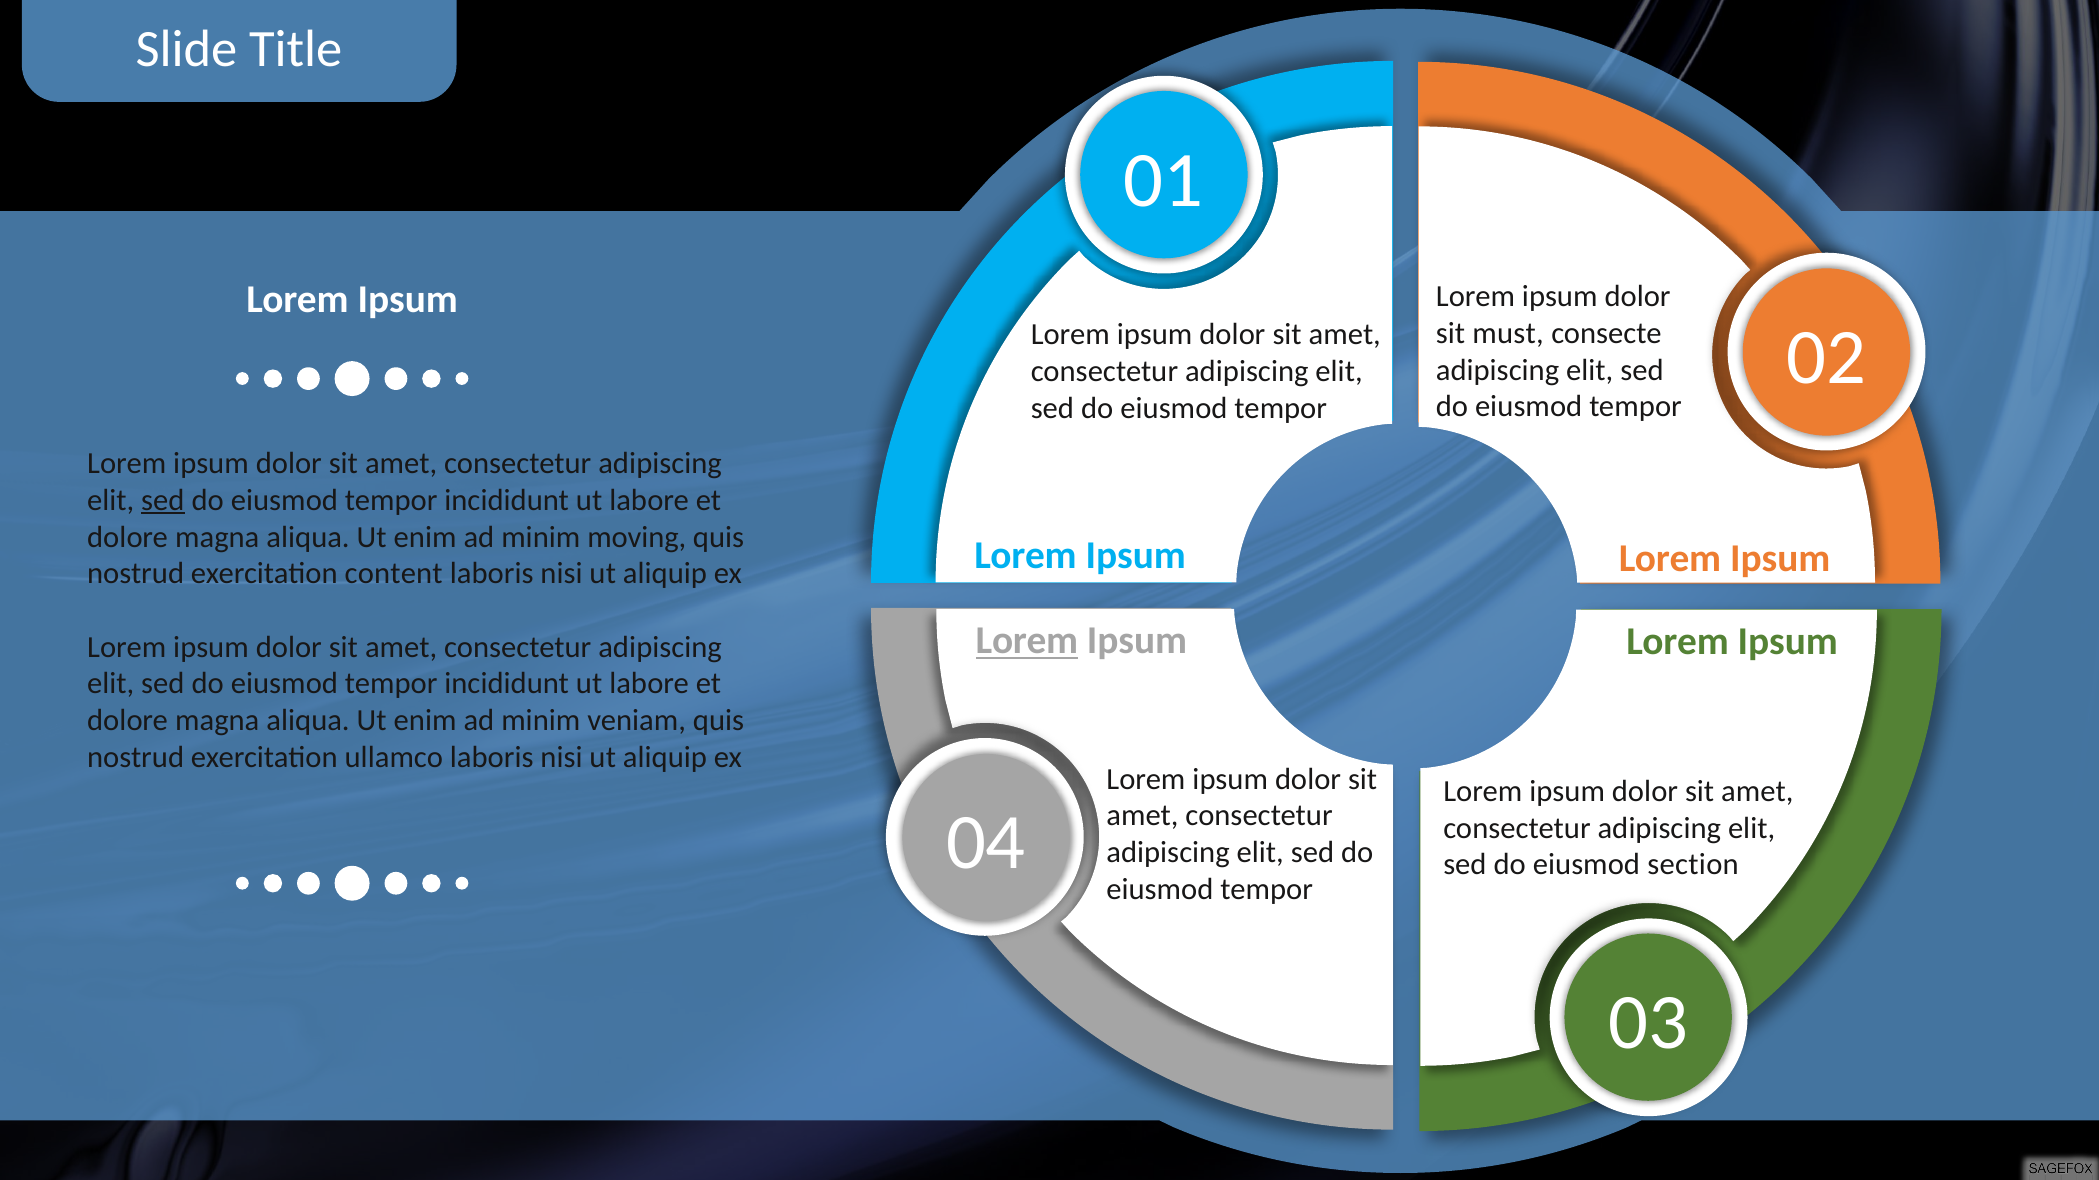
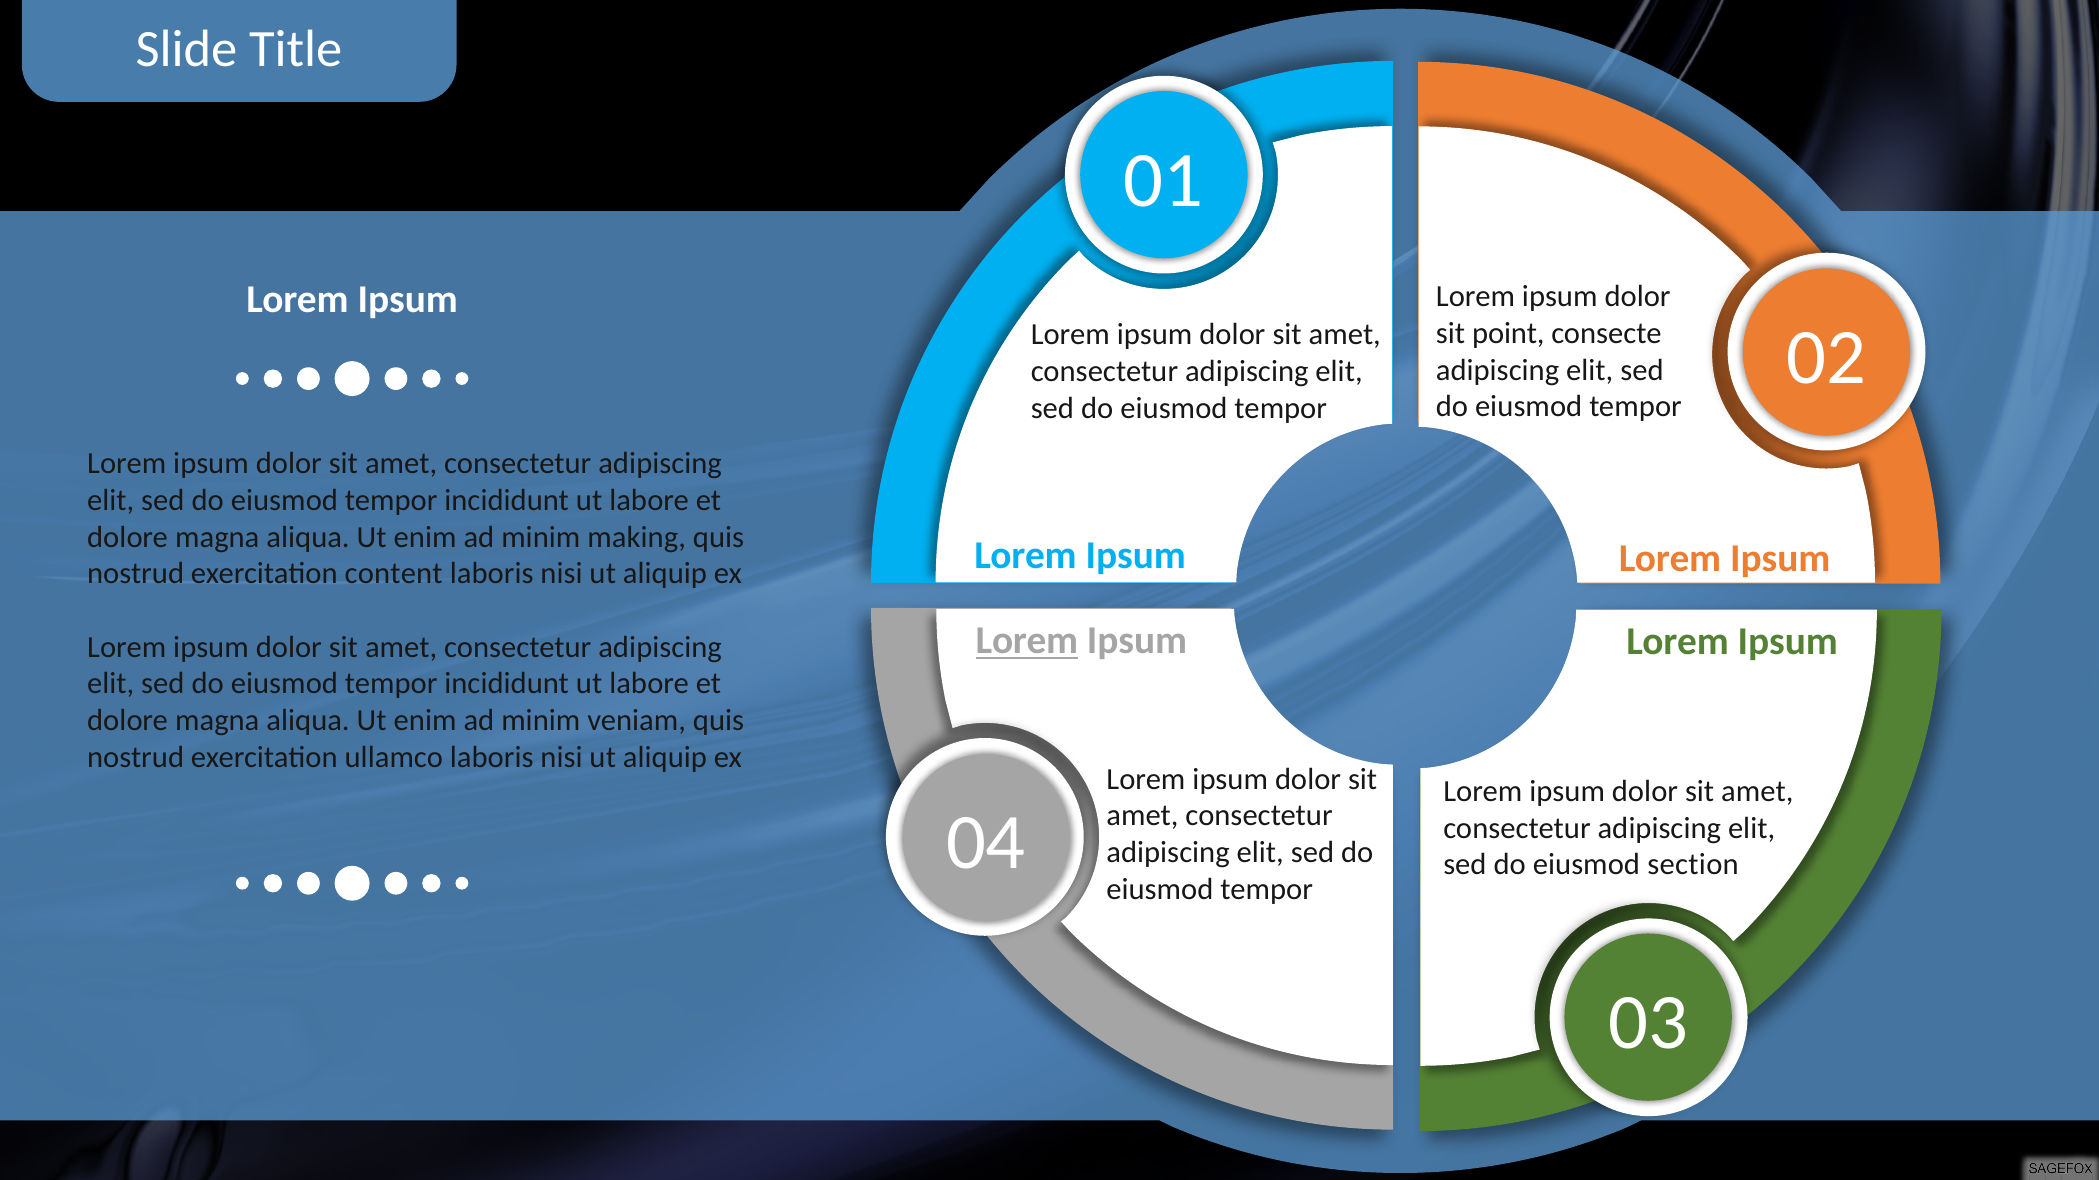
must: must -> point
sed at (163, 500) underline: present -> none
moving: moving -> making
